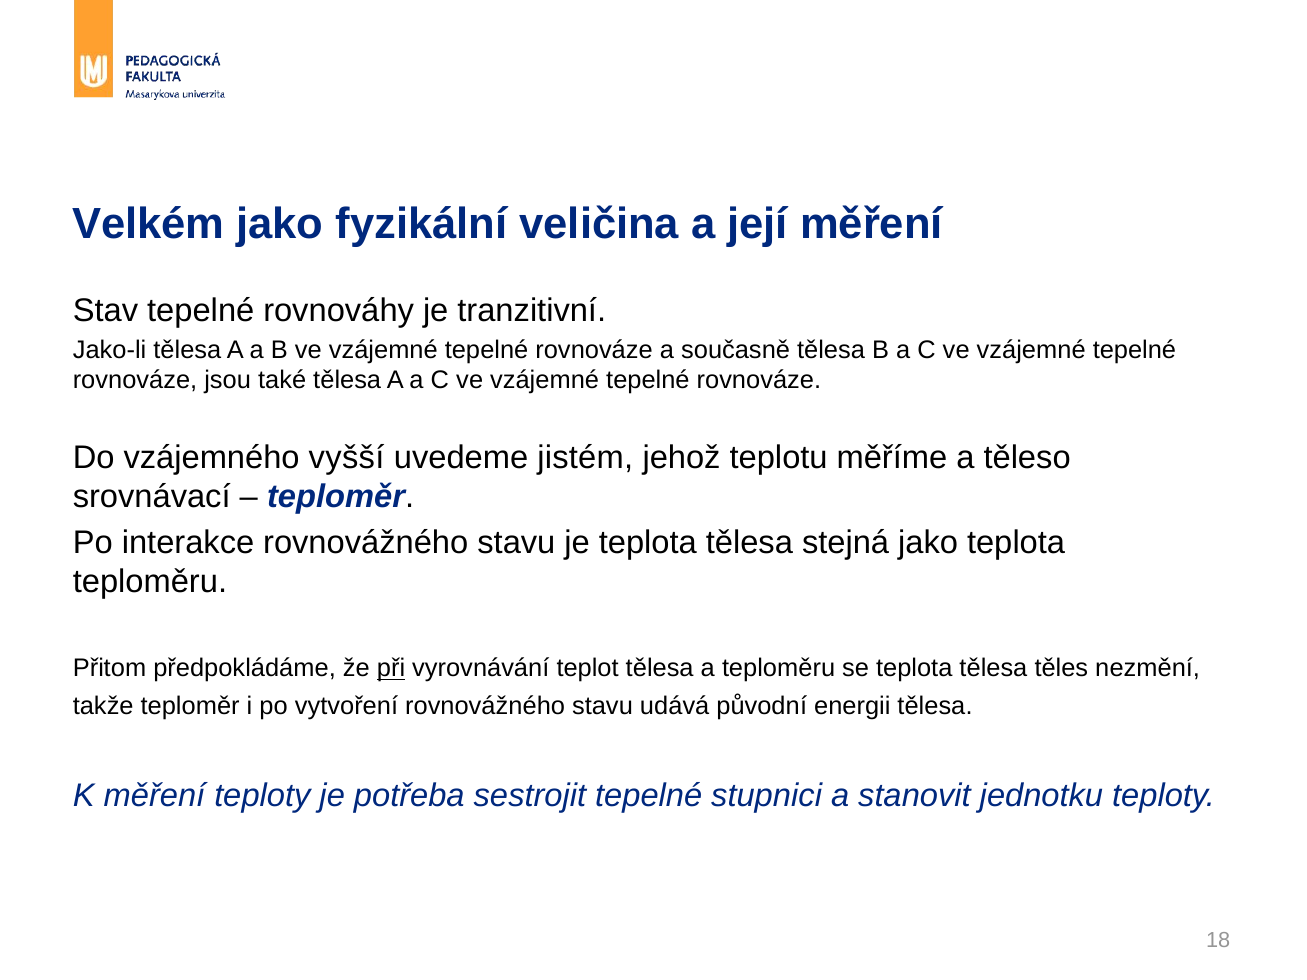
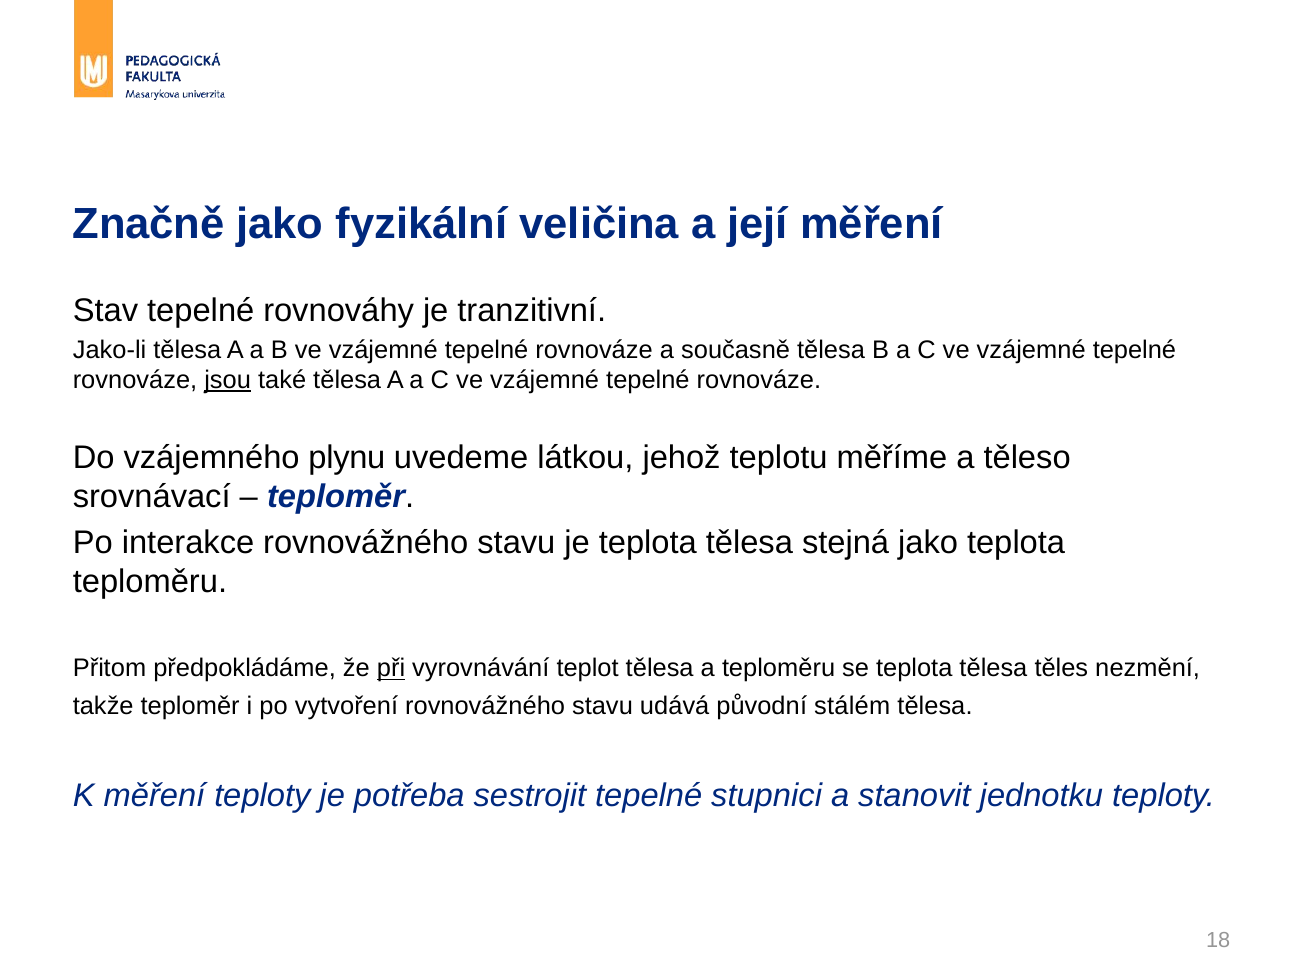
Velkém: Velkém -> Značně
jsou underline: none -> present
vyšší: vyšší -> plynu
jistém: jistém -> látkou
energii: energii -> stálém
